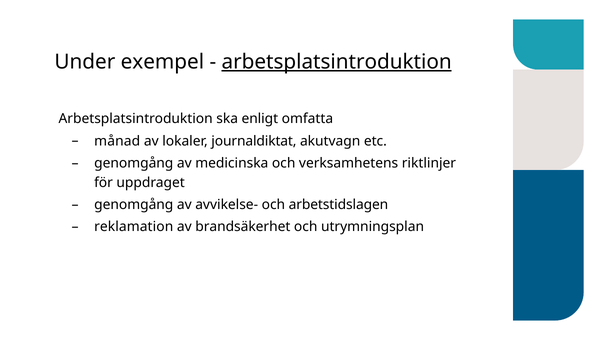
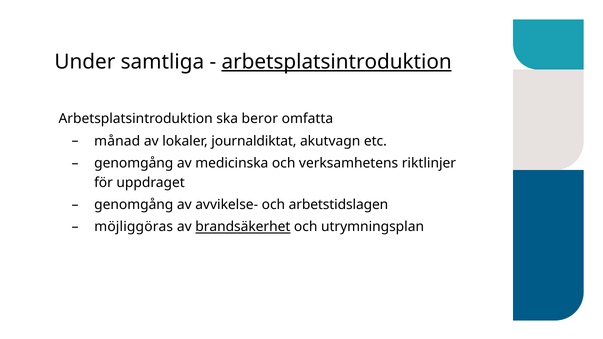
exempel: exempel -> samtliga
enligt: enligt -> beror
reklamation: reklamation -> möjliggöras
brandsäkerhet underline: none -> present
